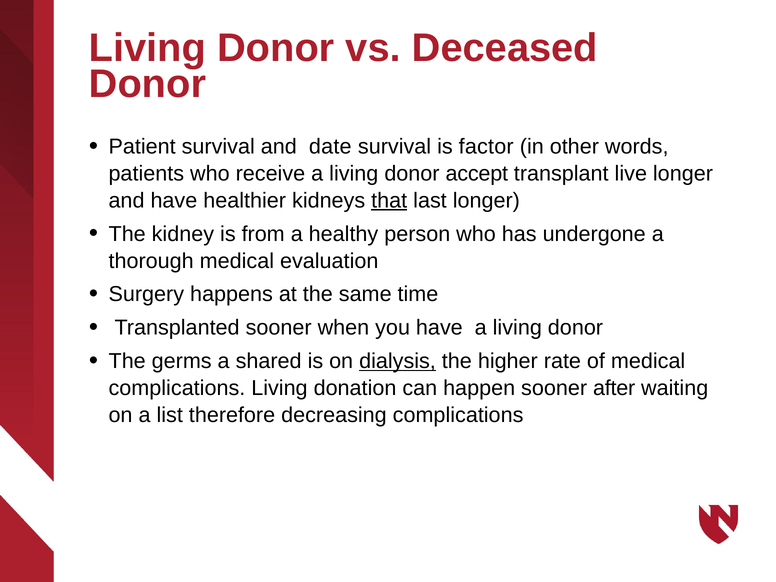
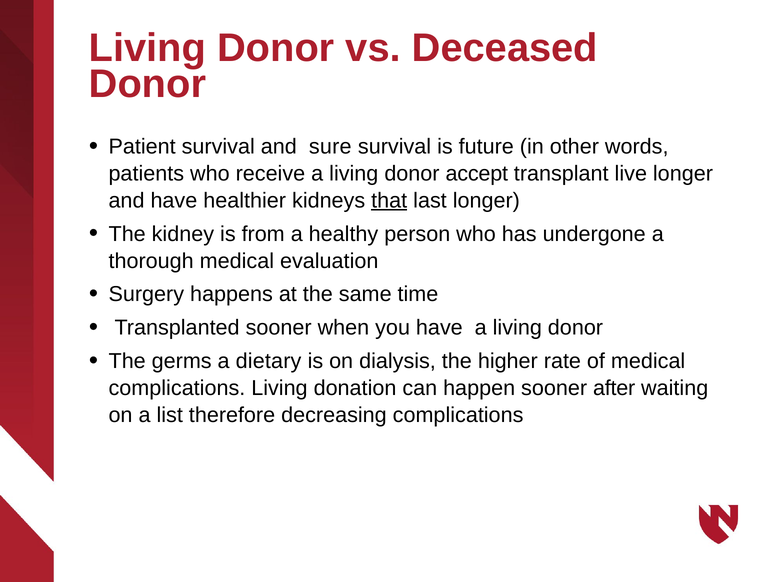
date: date -> sure
factor: factor -> future
shared: shared -> dietary
dialysis underline: present -> none
